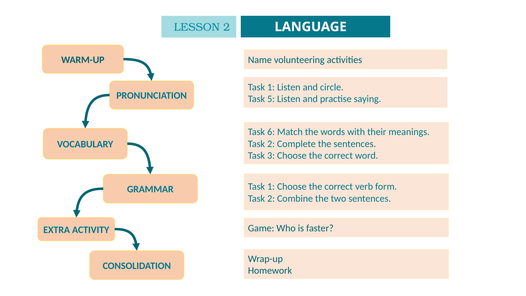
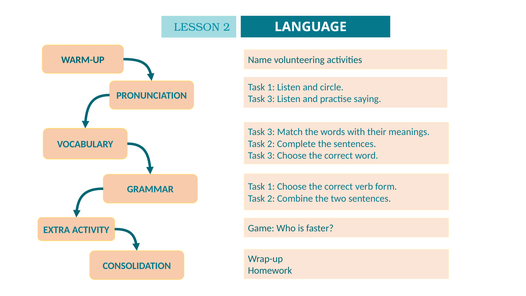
5 at (271, 99): 5 -> 3
6 at (271, 132): 6 -> 3
